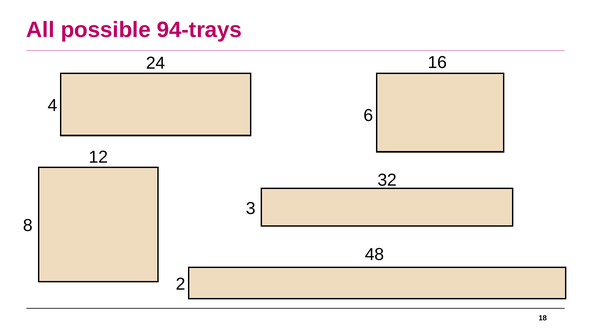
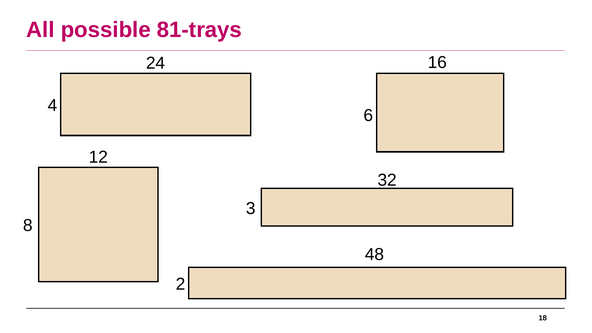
94-trays: 94-trays -> 81-trays
